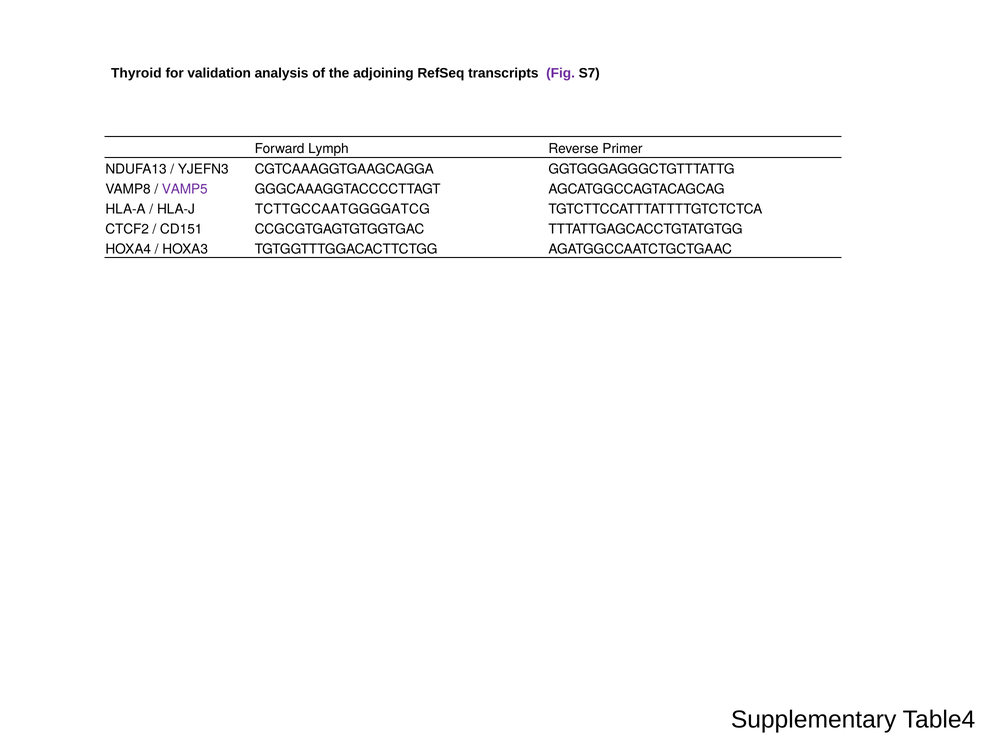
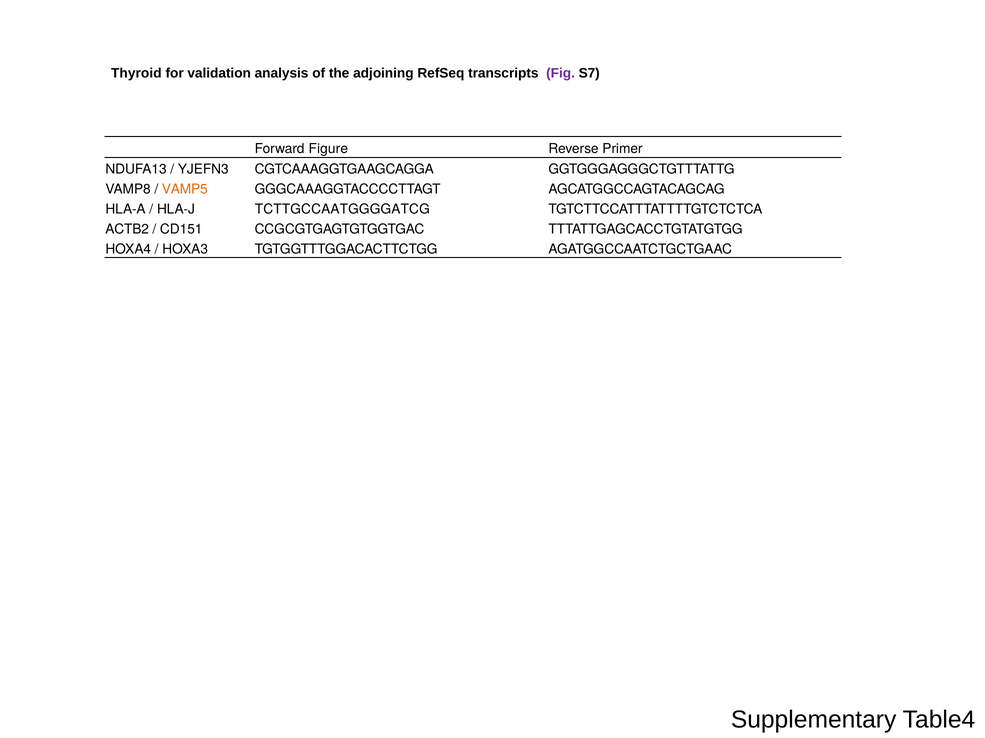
Lymph: Lymph -> Figure
VAMP5 colour: purple -> orange
CTCF2: CTCF2 -> ACTB2
